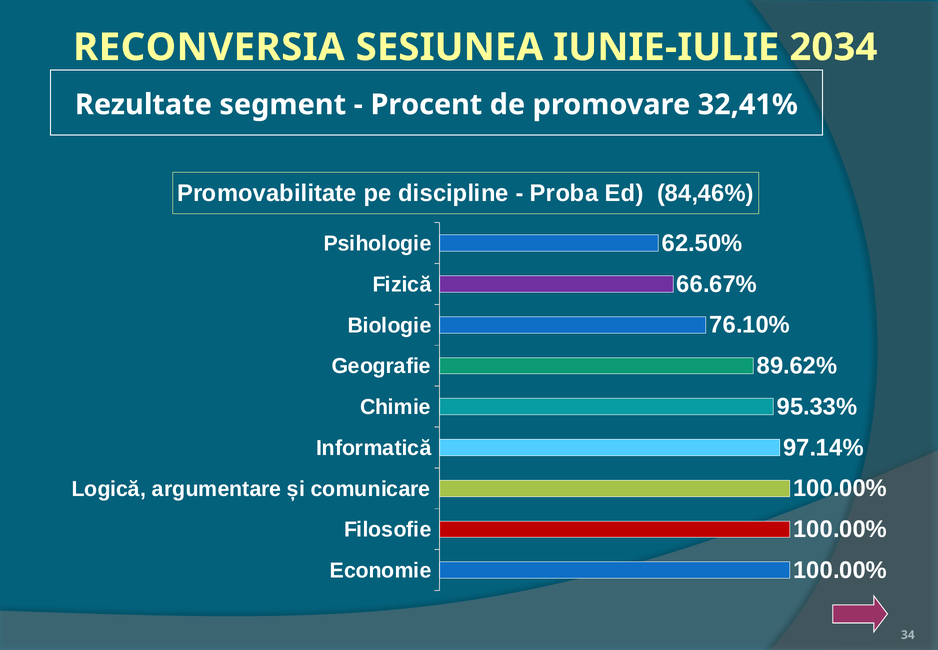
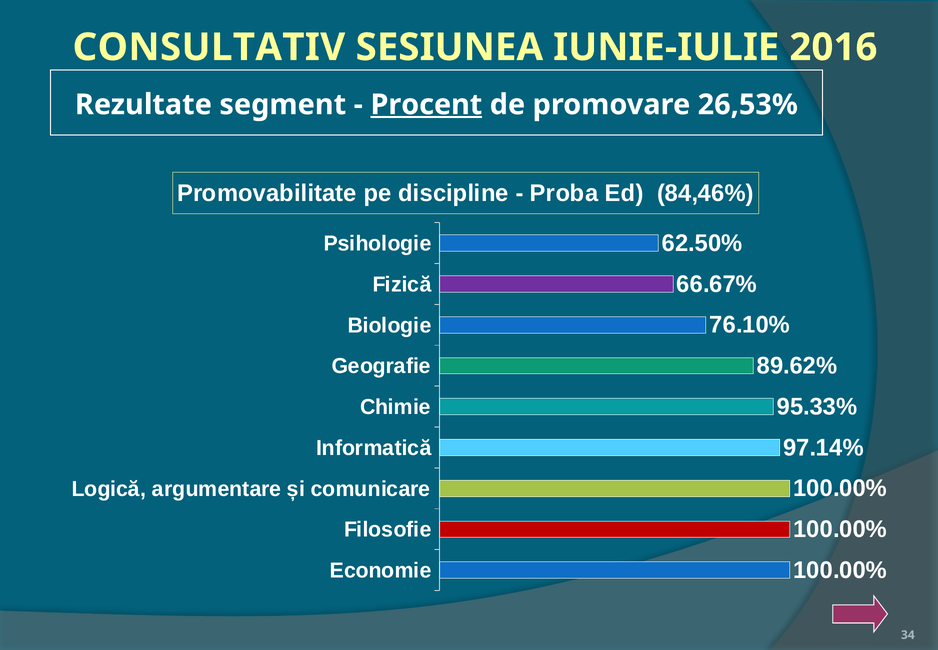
RECONVERSIA: RECONVERSIA -> CONSULTATIV
2034: 2034 -> 2016
Procent underline: none -> present
32,41%: 32,41% -> 26,53%
